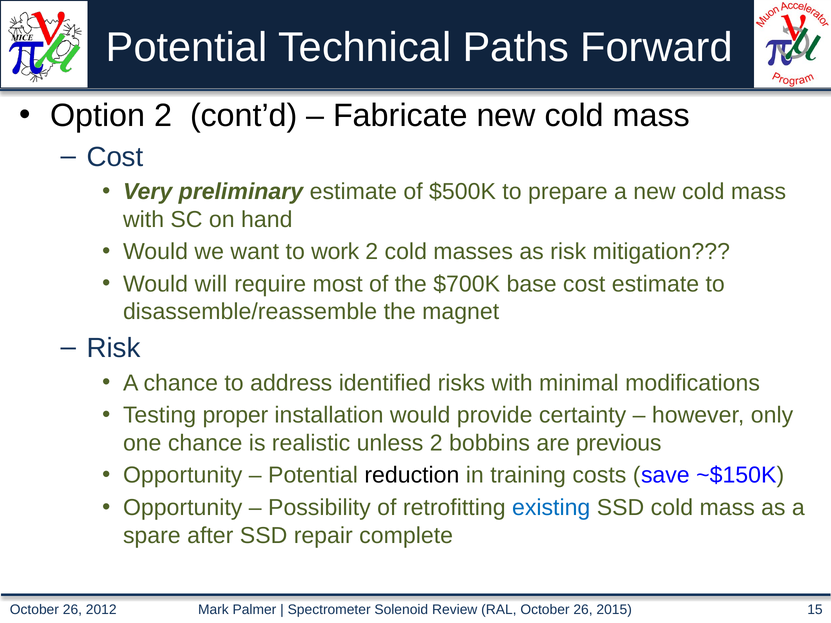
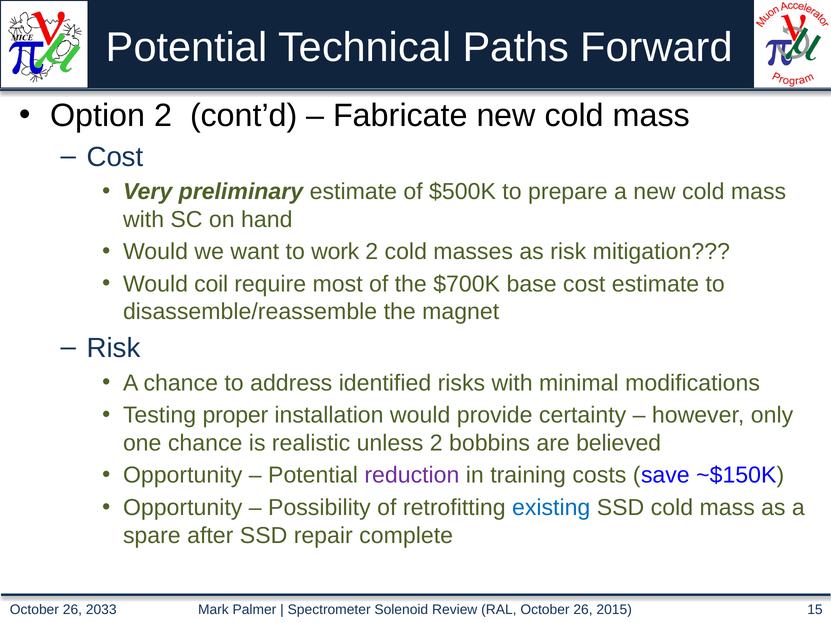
will: will -> coil
previous: previous -> believed
reduction colour: black -> purple
2012: 2012 -> 2033
